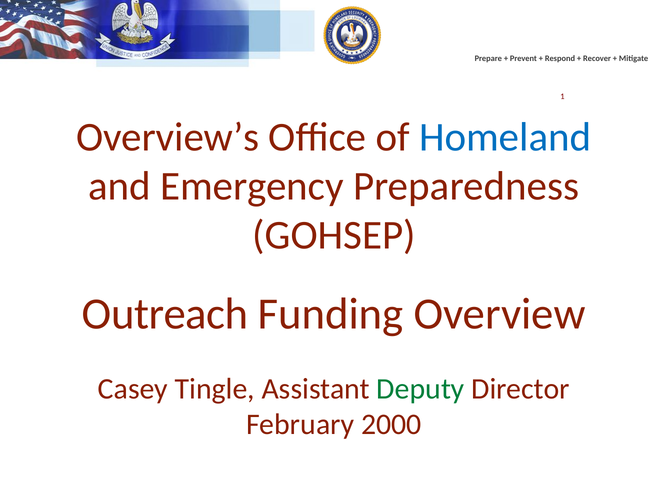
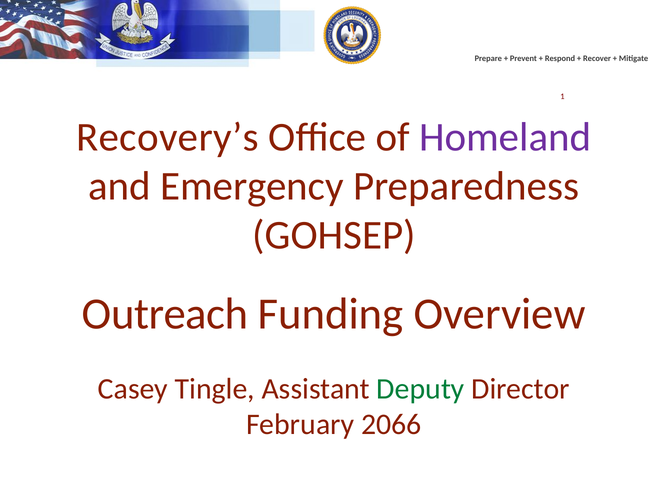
Overview’s: Overview’s -> Recovery’s
Homeland colour: blue -> purple
2000: 2000 -> 2066
